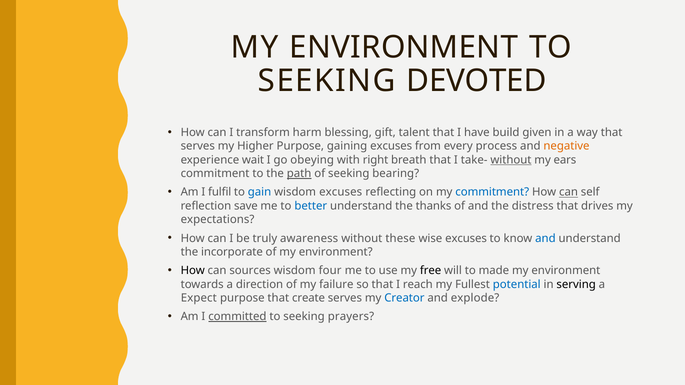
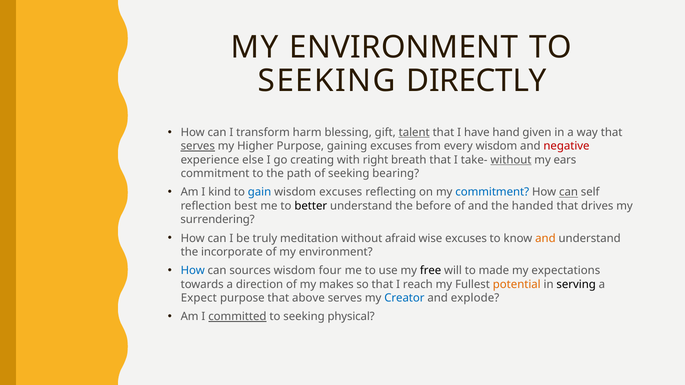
DEVOTED: DEVOTED -> DIRECTLY
talent underline: none -> present
build: build -> hand
serves at (198, 146) underline: none -> present
every process: process -> wisdom
negative colour: orange -> red
wait: wait -> else
obeying: obeying -> creating
path underline: present -> none
fulfil: fulfil -> kind
save: save -> best
better colour: blue -> black
thanks: thanks -> before
distress: distress -> handed
expectations: expectations -> surrendering
awareness: awareness -> meditation
these: these -> afraid
and at (545, 238) colour: blue -> orange
How at (193, 271) colour: black -> blue
environment at (566, 271): environment -> expectations
failure: failure -> makes
potential colour: blue -> orange
create: create -> above
prayers: prayers -> physical
